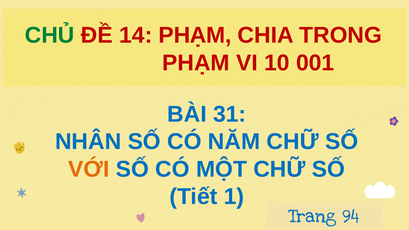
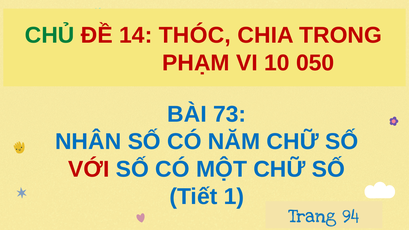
14 PHẠM: PHẠM -> THÓC
001: 001 -> 050
31: 31 -> 73
VỚI colour: orange -> red
